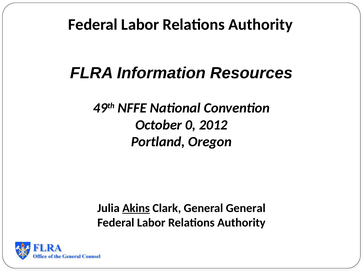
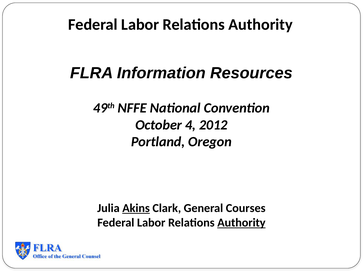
0: 0 -> 4
General General: General -> Courses
Authority at (241, 223) underline: none -> present
